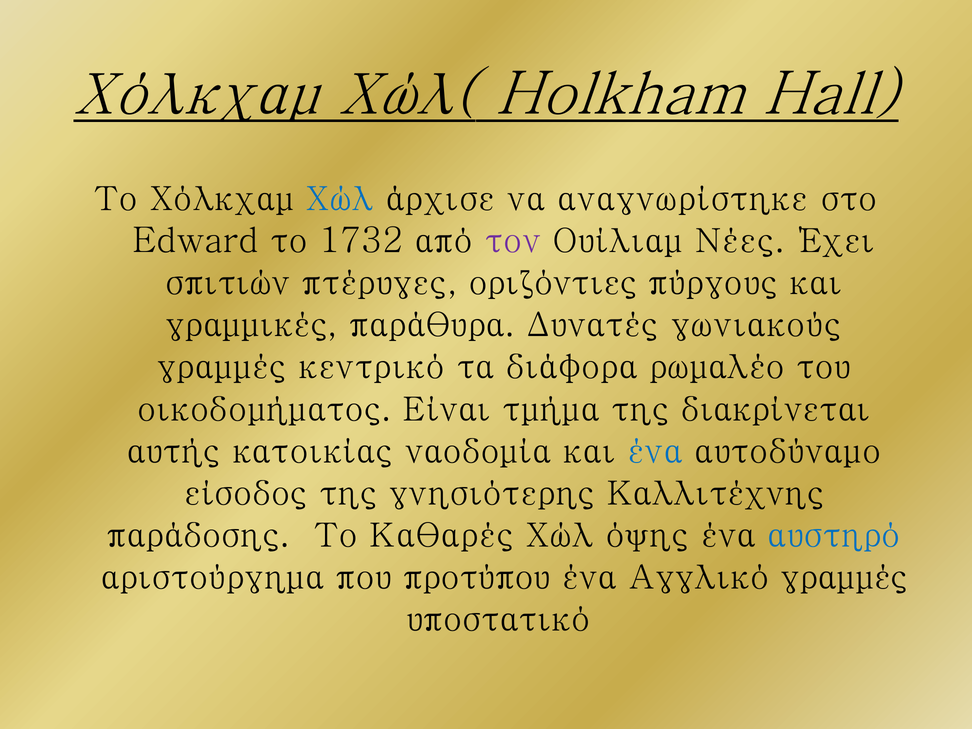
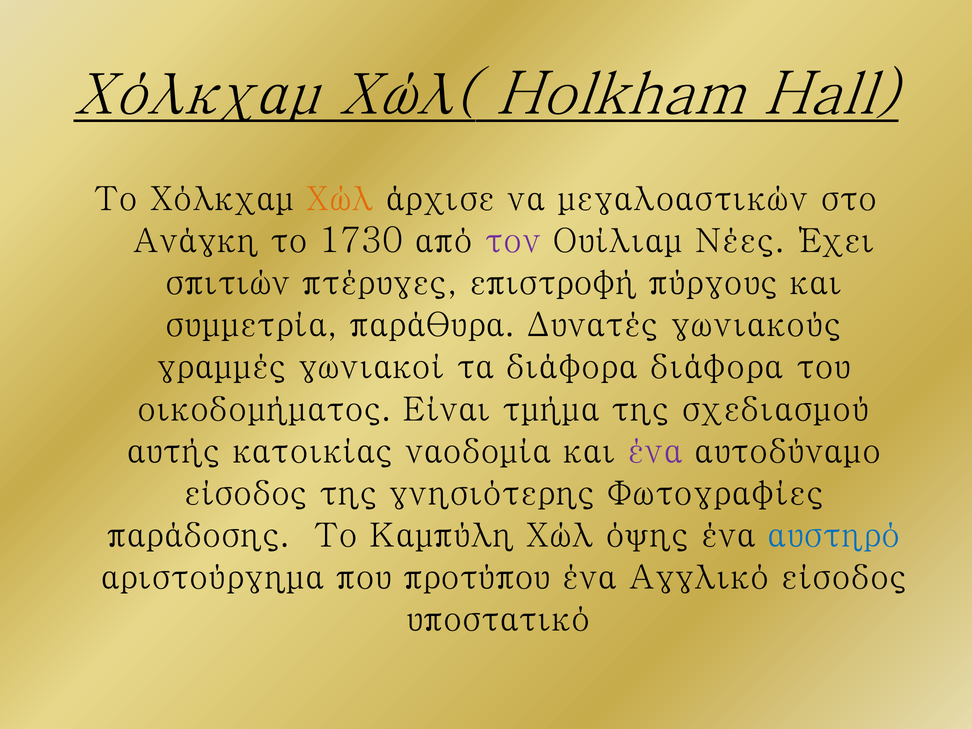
Χώλ at (340, 198) colour: blue -> orange
αναγνωρίστηκε: αναγνωρίστηκε -> μεγαλοαστικών
Edward: Edward -> Ανάγκη
1732: 1732 -> 1730
οριζόντιες: οριζόντιες -> επιστροφή
γραμμικές: γραμμικές -> συμμετρία
κεντρικό: κεντρικό -> γωνιακοί
διάφορα ρωμαλέο: ρωμαλέο -> διάφορα
διακρίνεται: διακρίνεται -> σχεδιασμού
ένα at (655, 451) colour: blue -> purple
Καλλιτέχνης: Καλλιτέχνης -> Φωτογραφίες
Καθαρές: Καθαρές -> Καμπύλη
Αγγλικό γραμμές: γραμμές -> είσοδος
